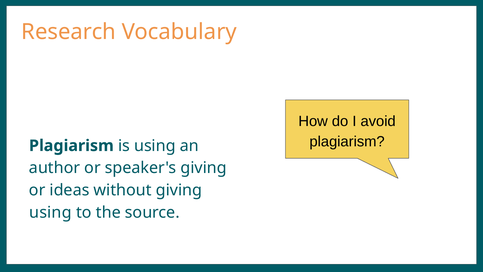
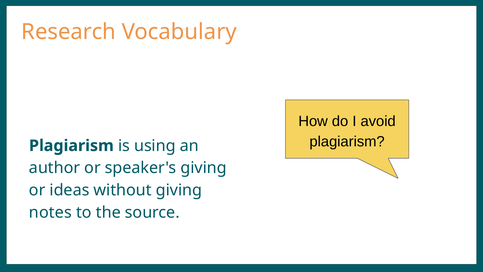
using at (50, 212): using -> notes
